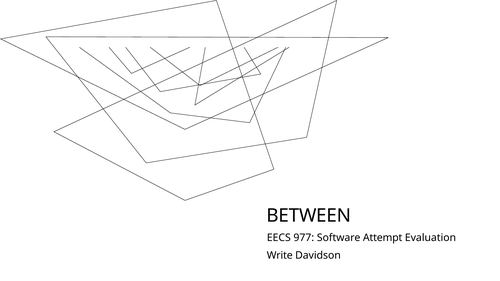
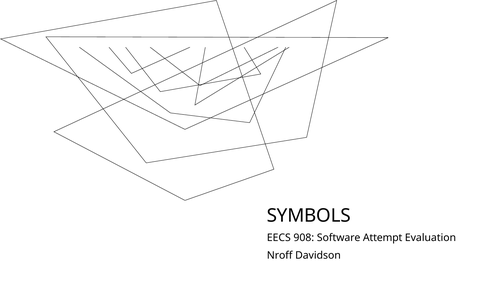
BETWEEN: BETWEEN -> SYMBOLS
977: 977 -> 908
Write: Write -> Nroff
